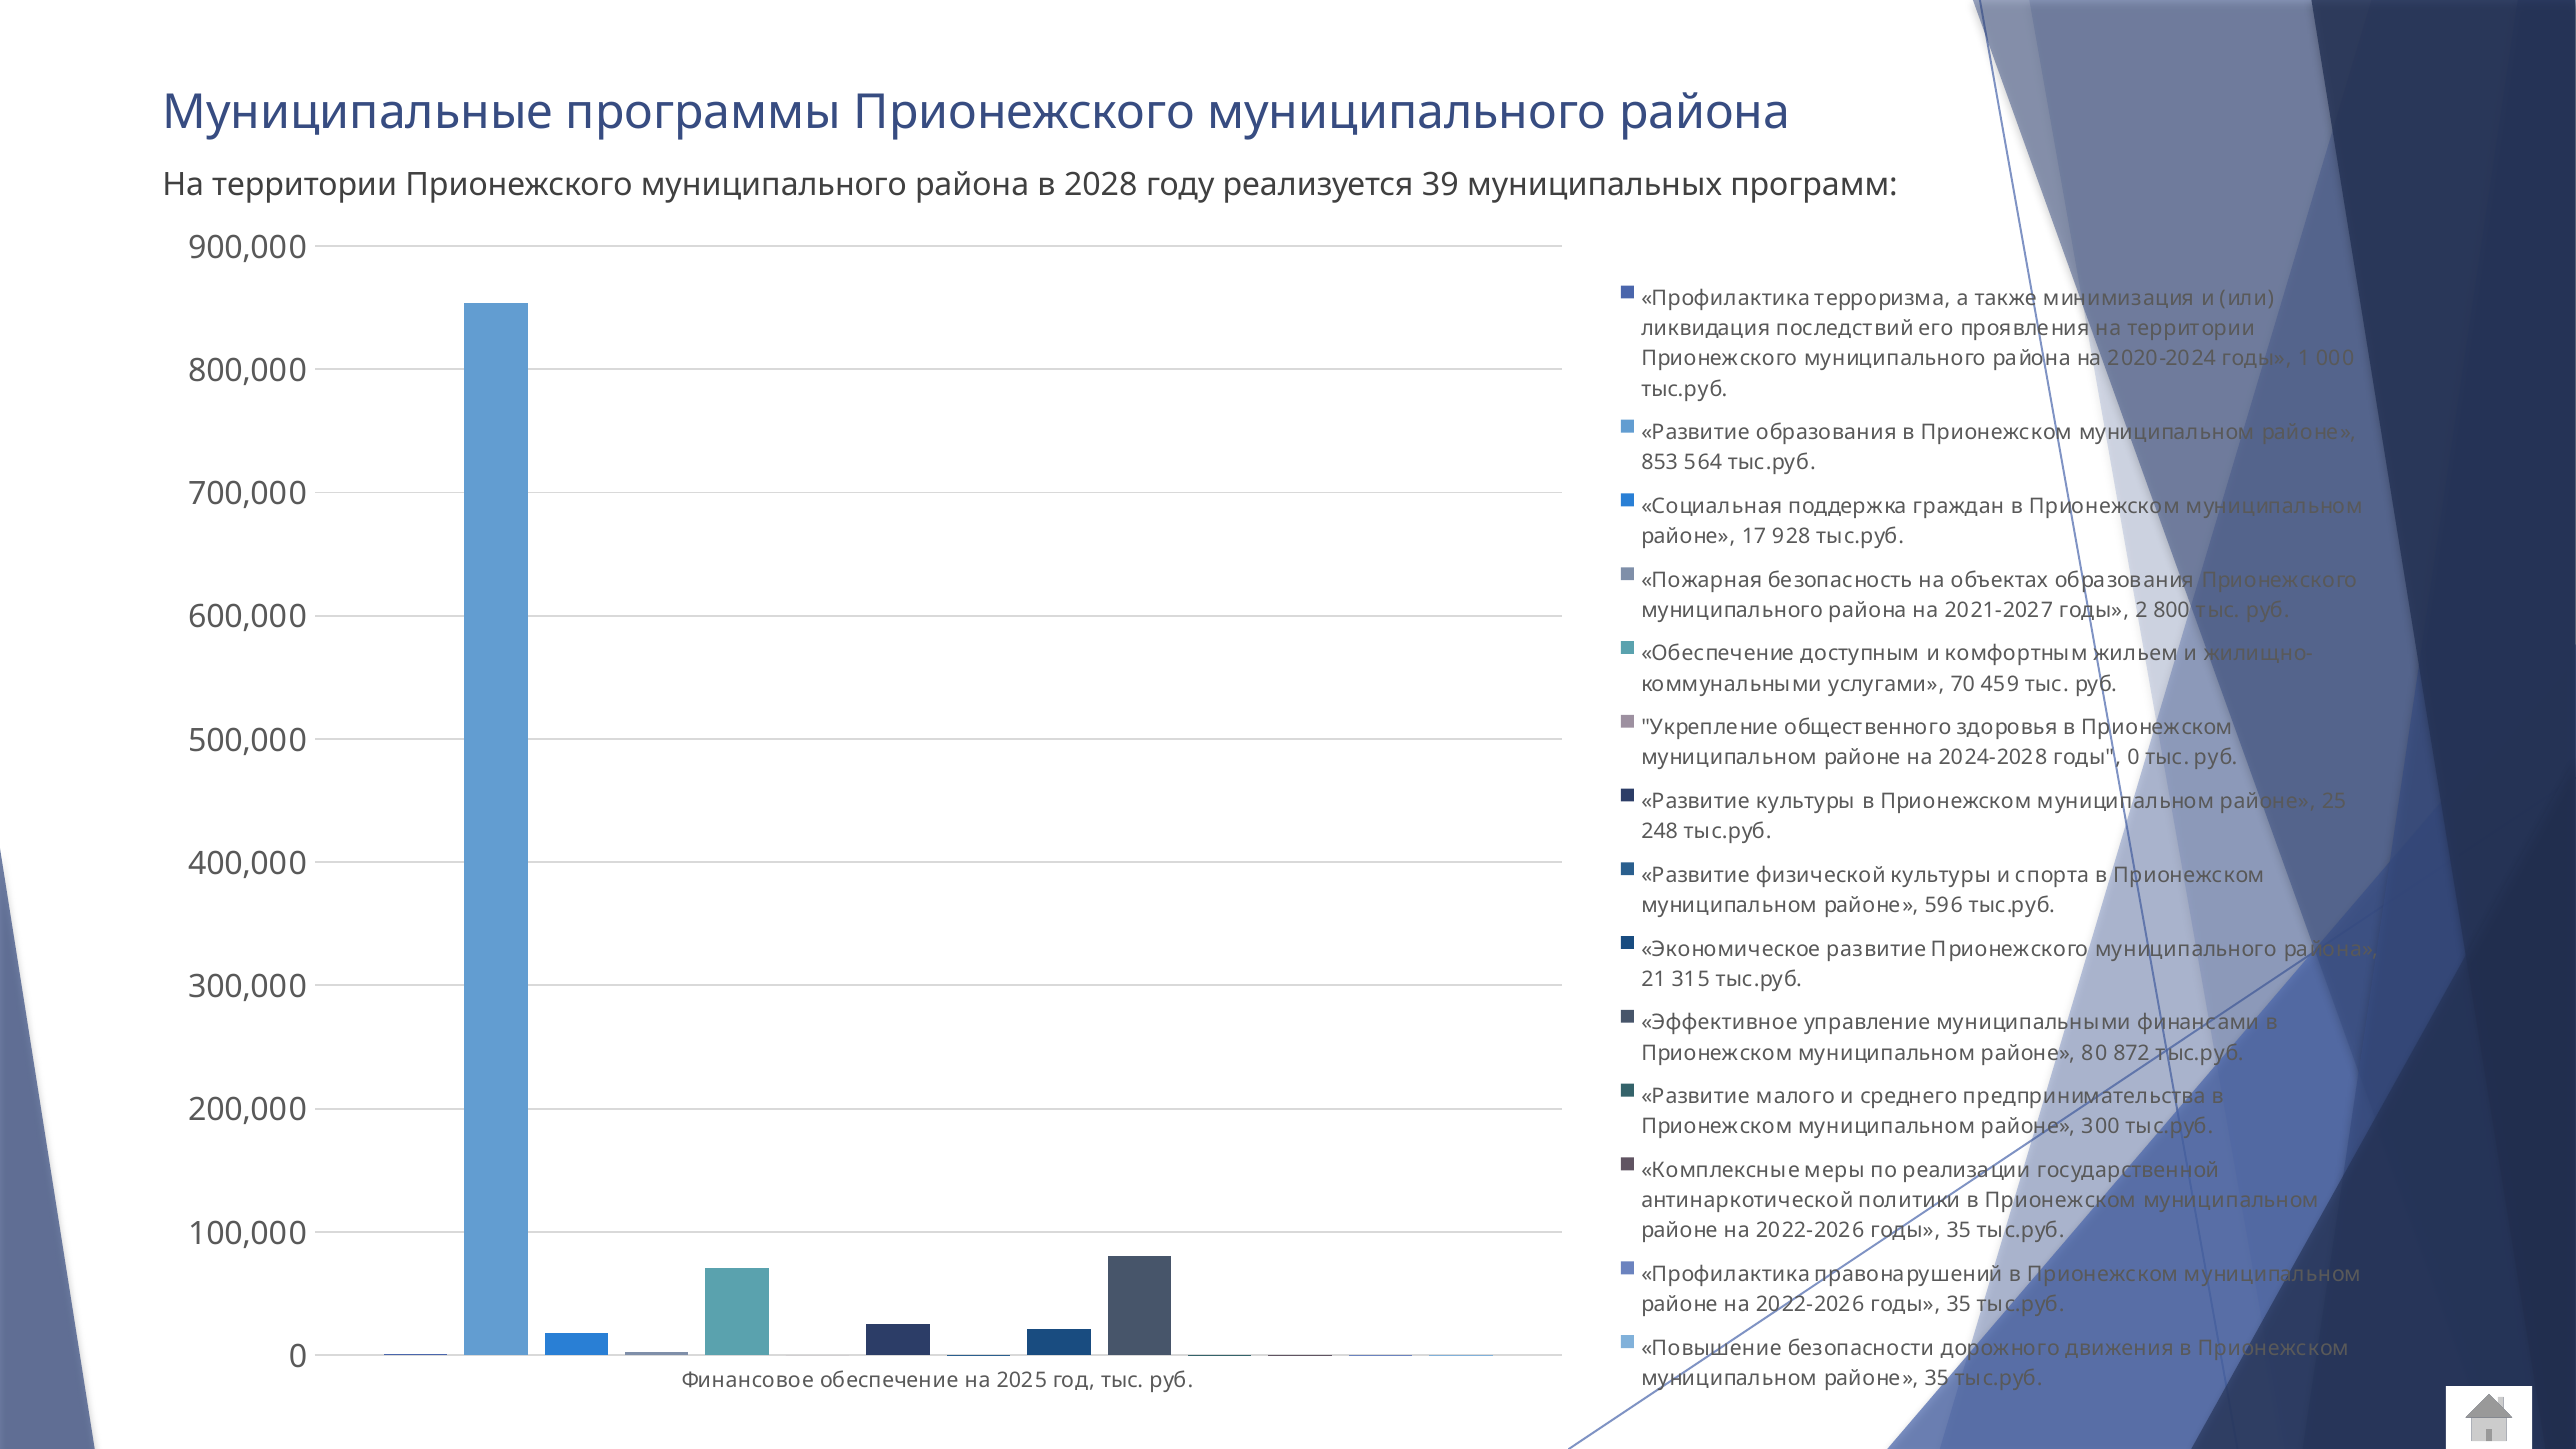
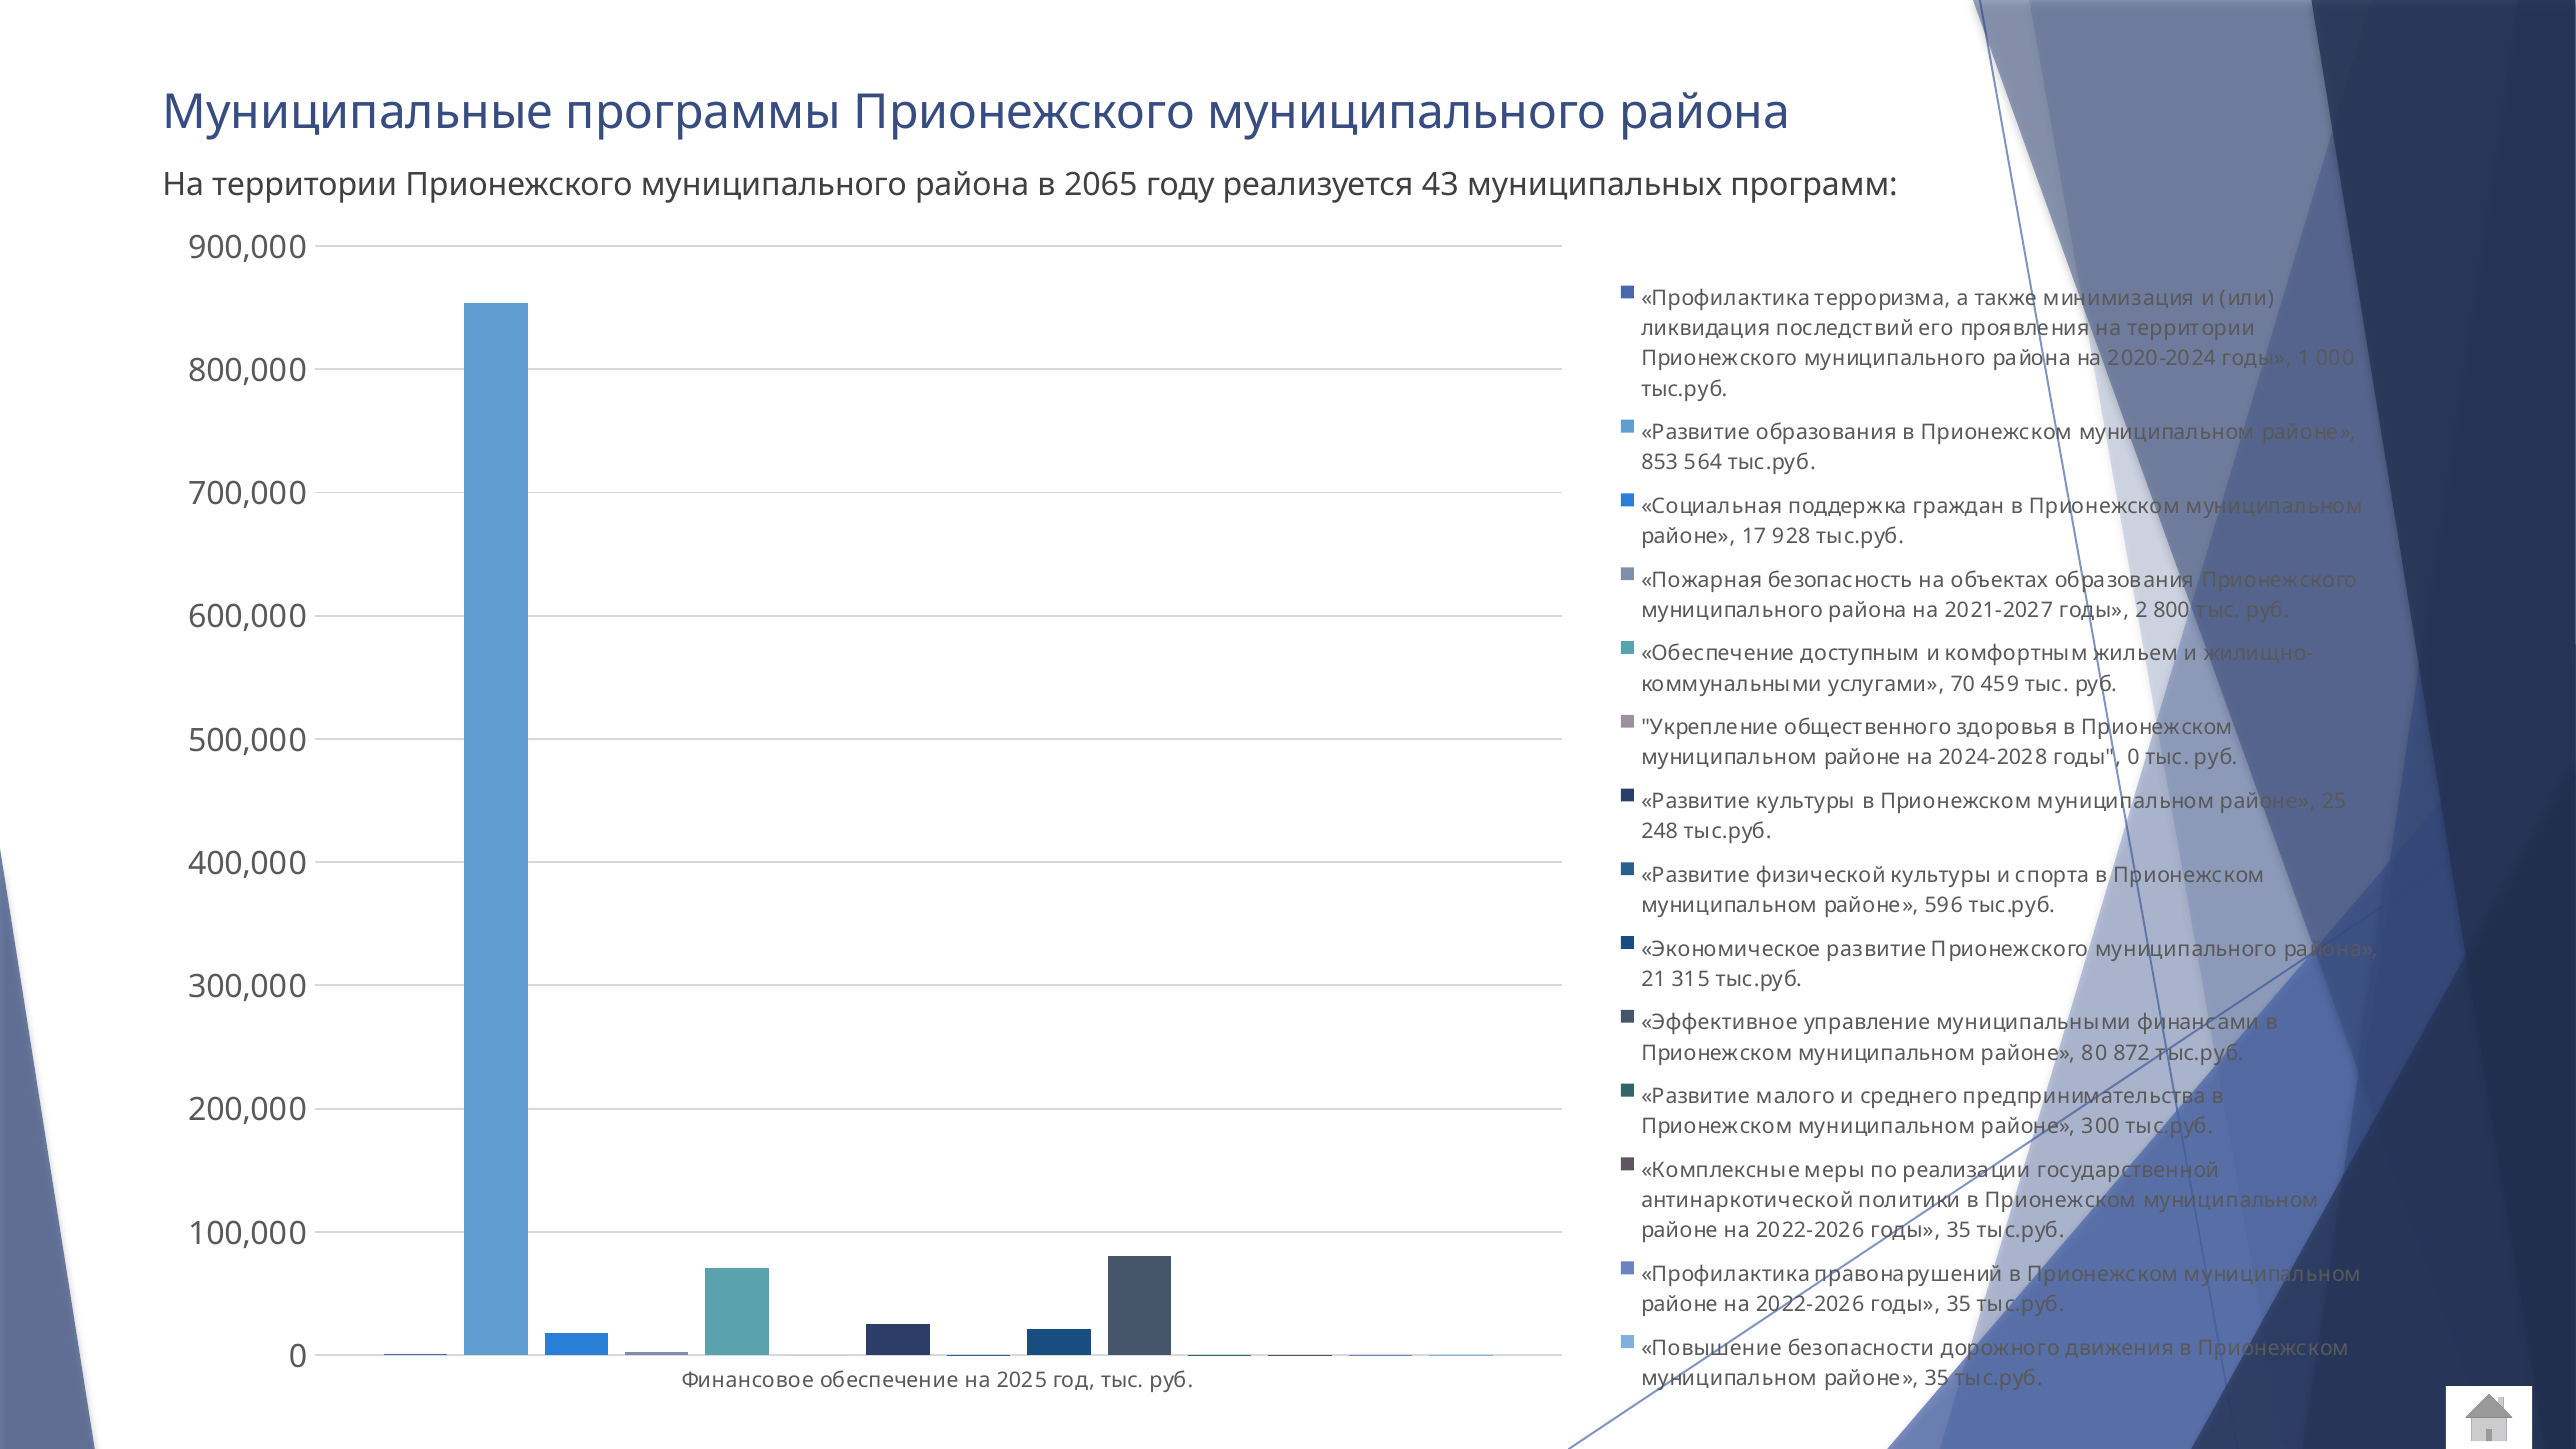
2028: 2028 -> 2065
39: 39 -> 43
